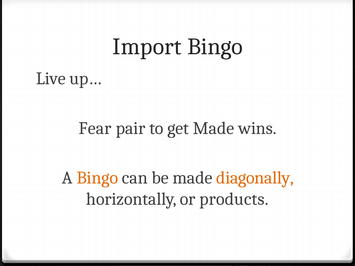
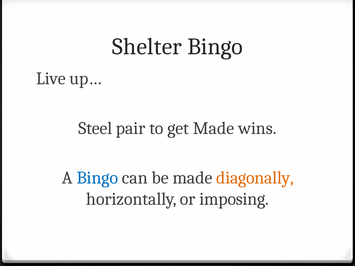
Import: Import -> Shelter
Fear: Fear -> Steel
Bingo at (97, 178) colour: orange -> blue
products: products -> imposing
